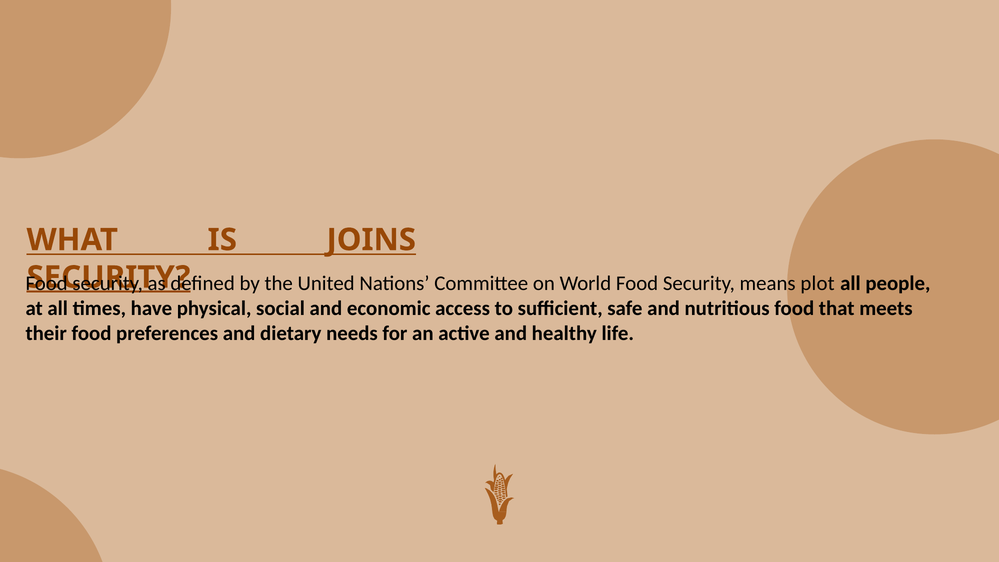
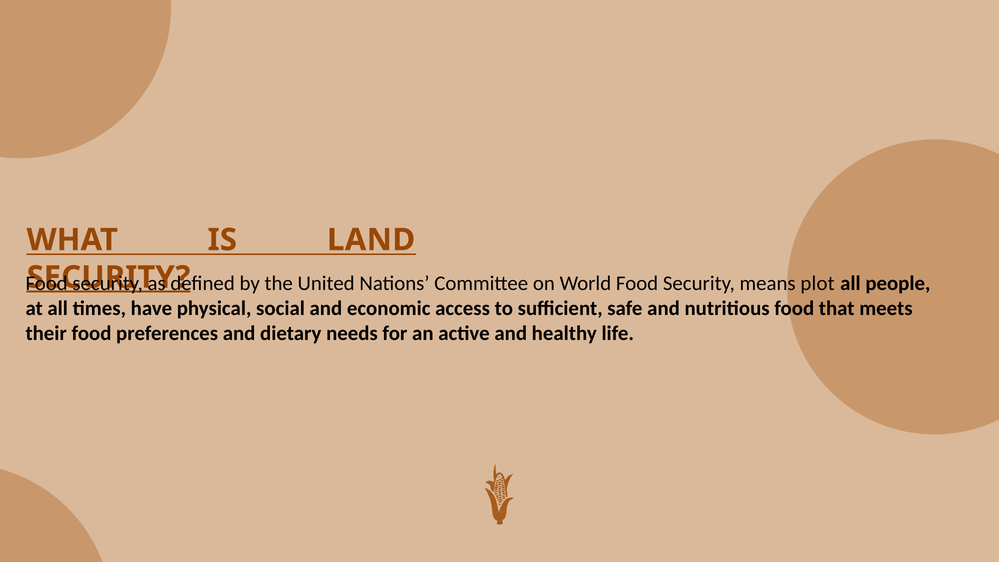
JOINS: JOINS -> LAND
